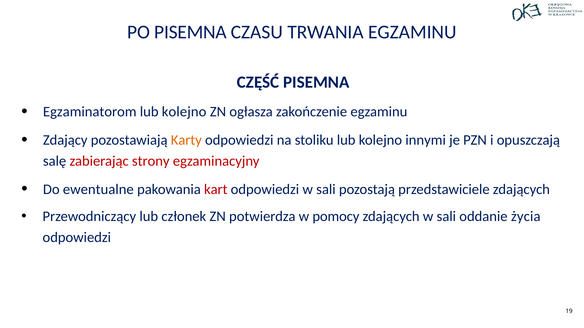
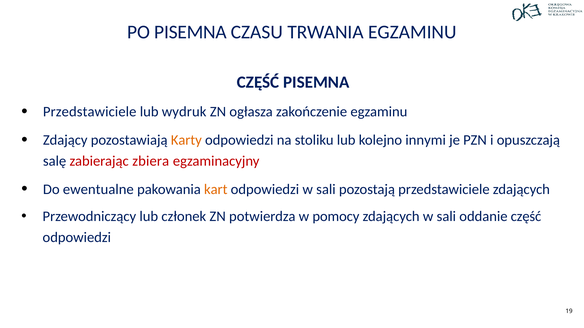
Egzaminatorom at (90, 112): Egzaminatorom -> Przedstawiciele
kolejno at (184, 112): kolejno -> wydruk
strony: strony -> zbiera
kart colour: red -> orange
oddanie życia: życia -> część
